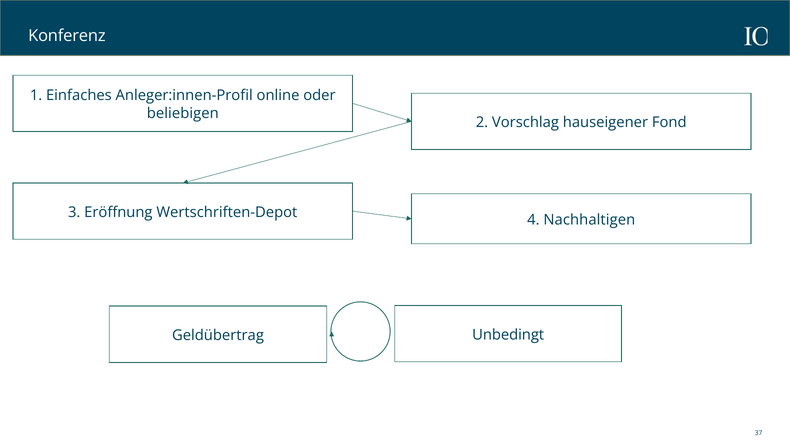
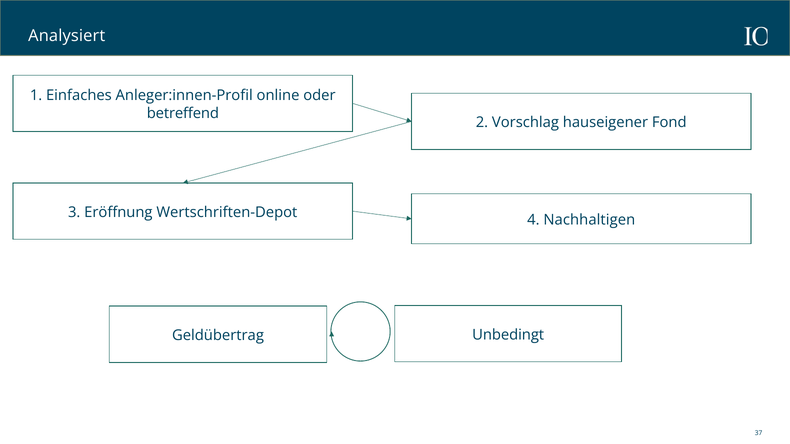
Konferenz: Konferenz -> Analysiert
beliebigen: beliebigen -> betreffend
